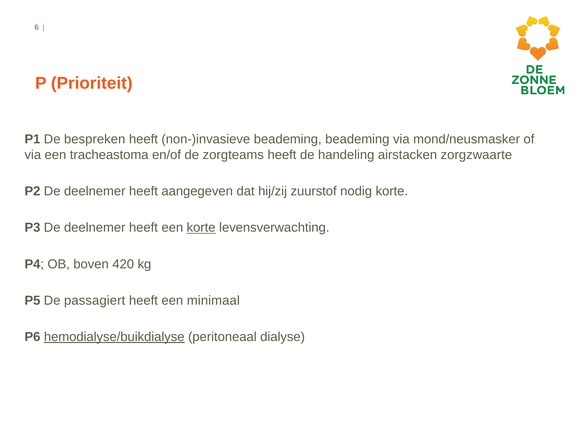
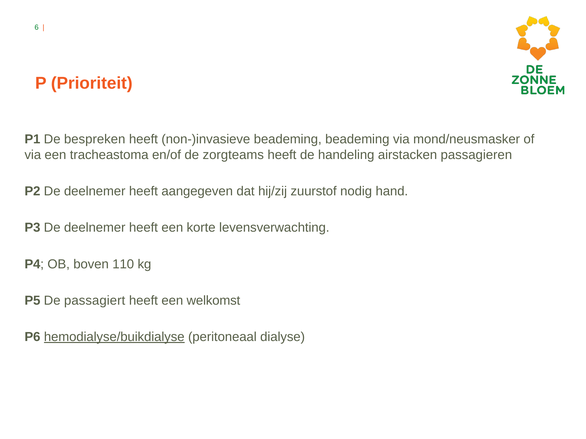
zorgzwaarte: zorgzwaarte -> passagieren
nodig korte: korte -> hand
korte at (201, 228) underline: present -> none
420: 420 -> 110
minimaal: minimaal -> welkomst
